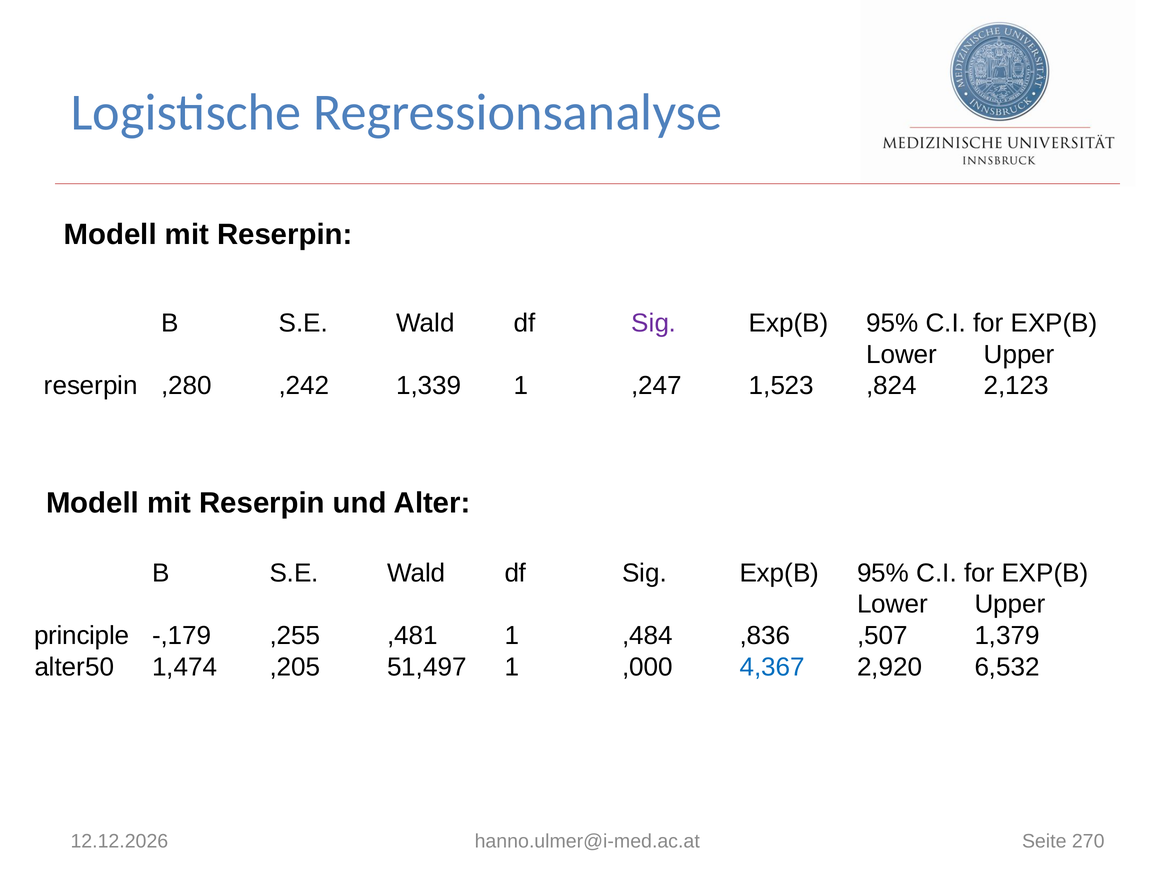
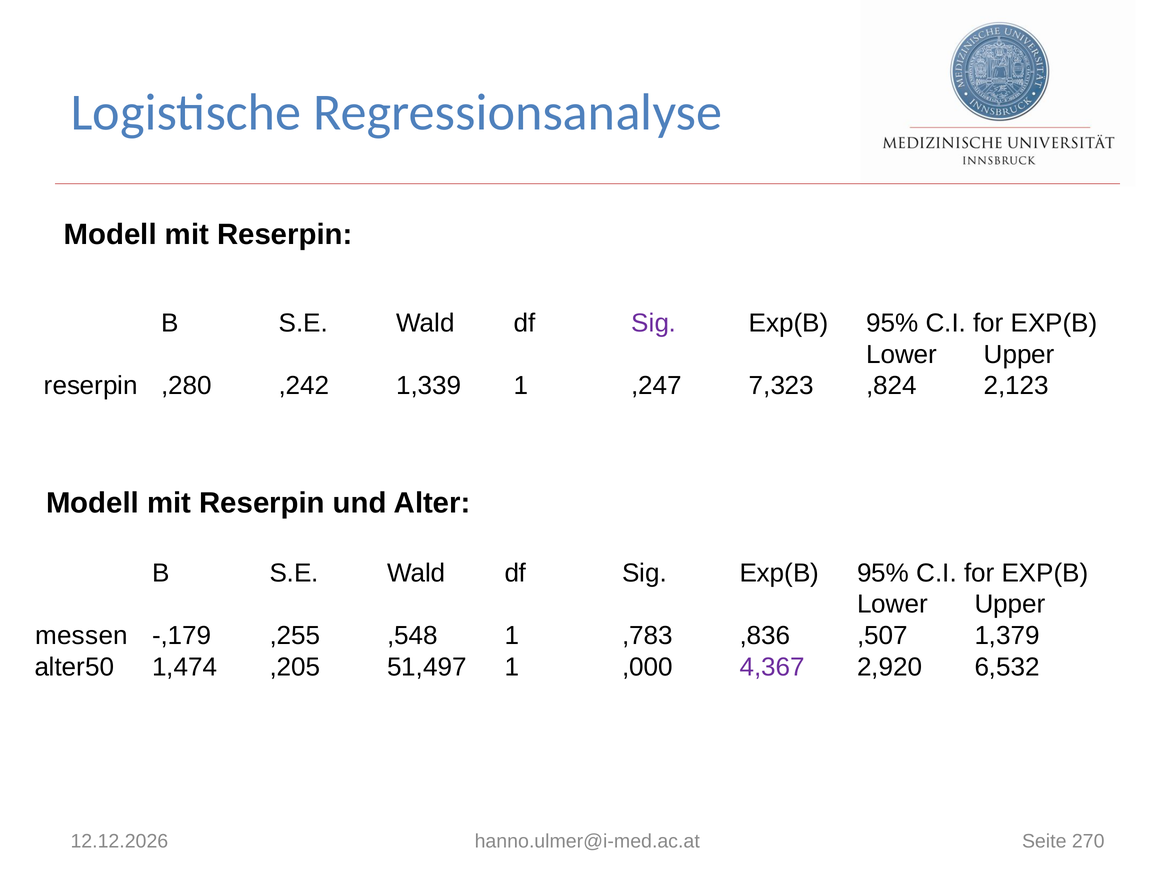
1,523: 1,523 -> 7,323
principle: principle -> messen
,481: ,481 -> ,548
,484: ,484 -> ,783
4,367 colour: blue -> purple
